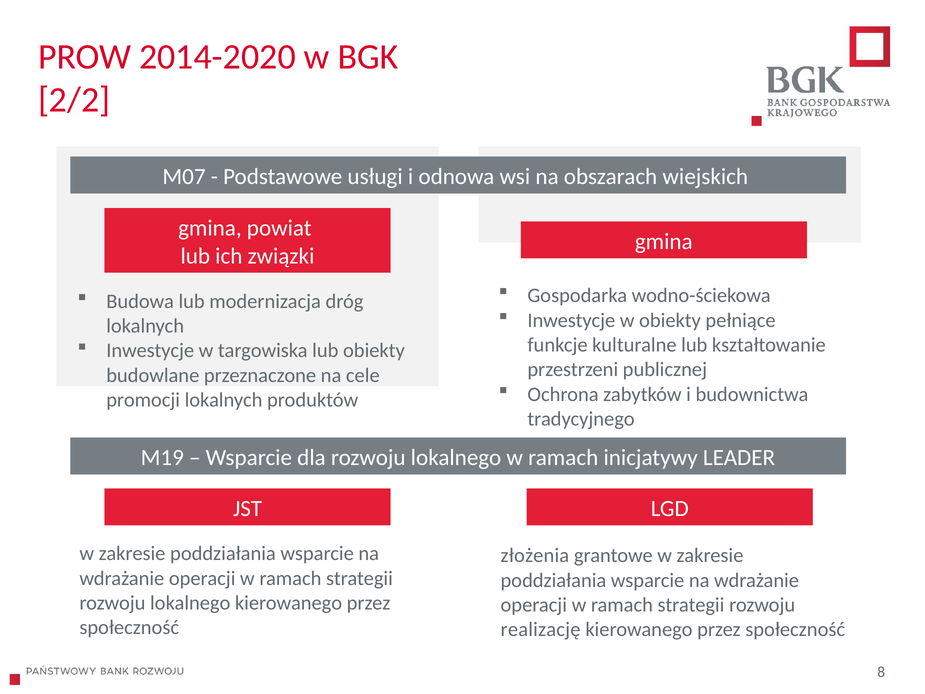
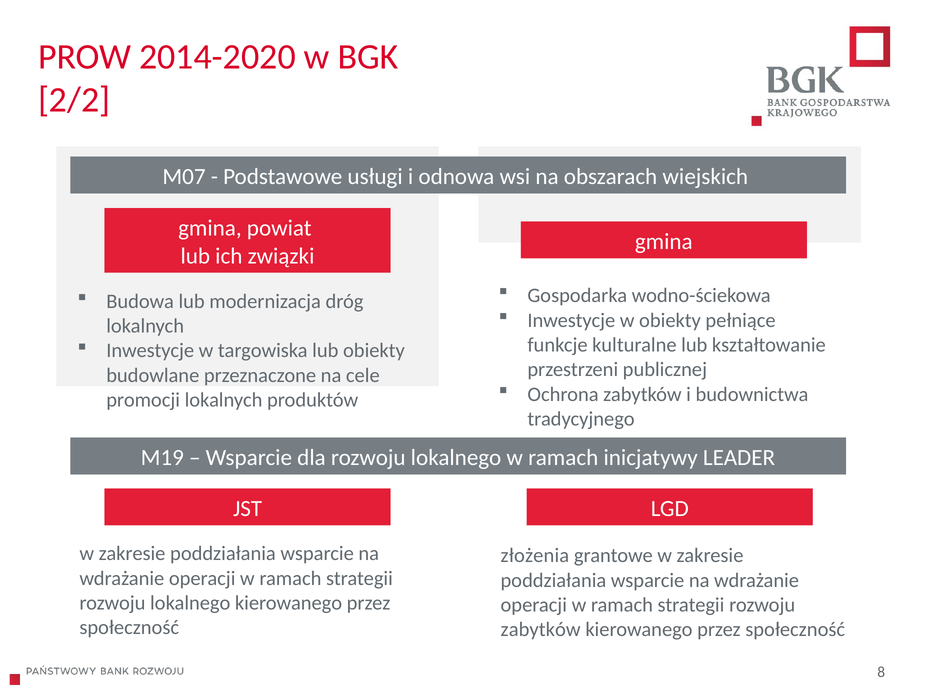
realizację at (541, 629): realizację -> zabytków
